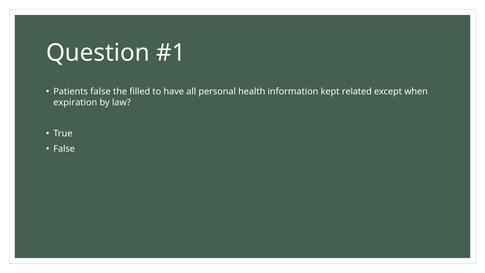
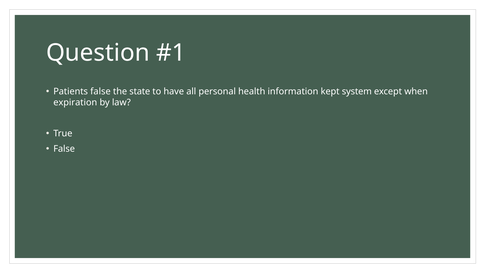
filled: filled -> state
related: related -> system
